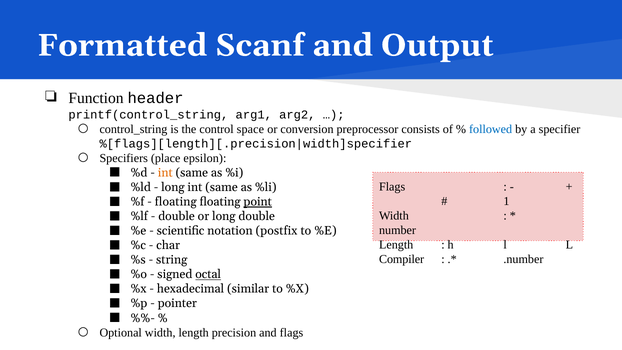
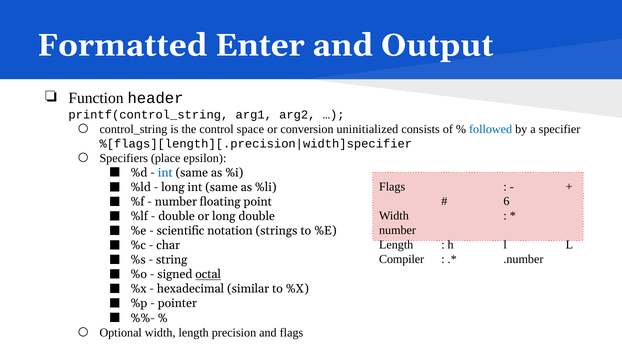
Scanf: Scanf -> Enter
preprocessor: preprocessor -> uninitialized
int at (165, 173) colour: orange -> blue
floating at (176, 202): floating -> number
point underline: present -> none
1: 1 -> 6
postfix: postfix -> strings
